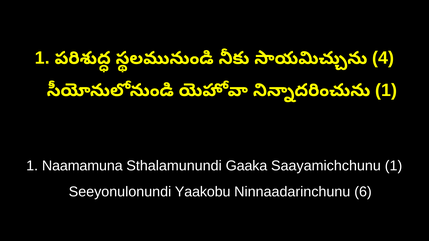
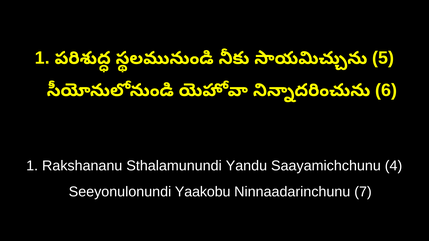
4: 4 -> 5
1 at (386, 90): 1 -> 6
Naamamuna: Naamamuna -> Rakshananu
Gaaka: Gaaka -> Yandu
Saayamichchunu 1: 1 -> 4
6: 6 -> 7
